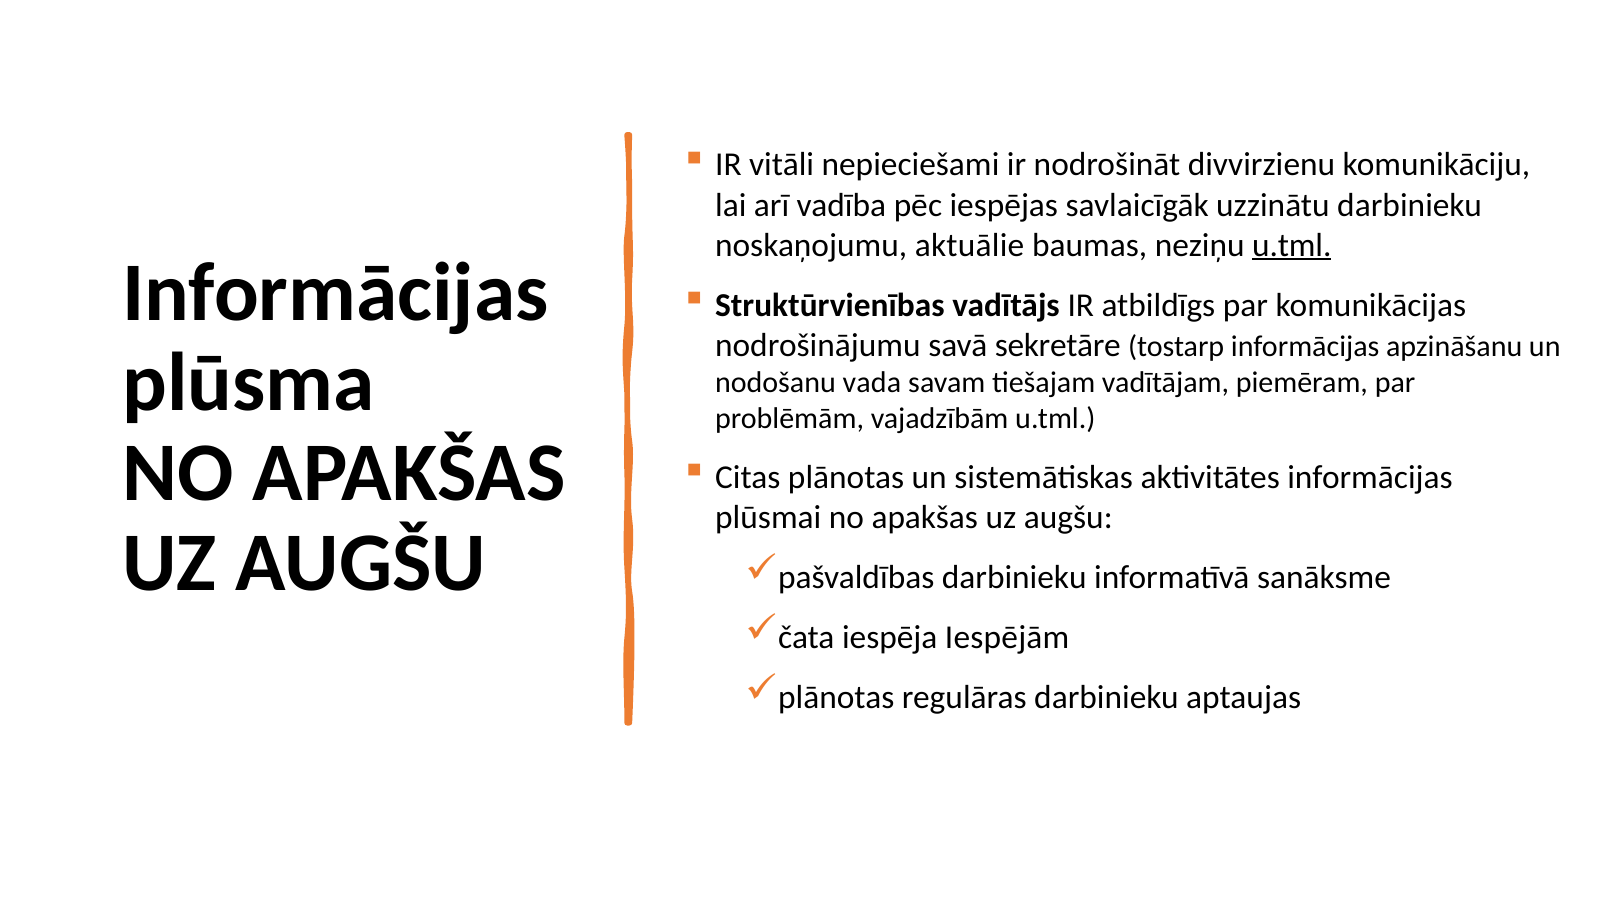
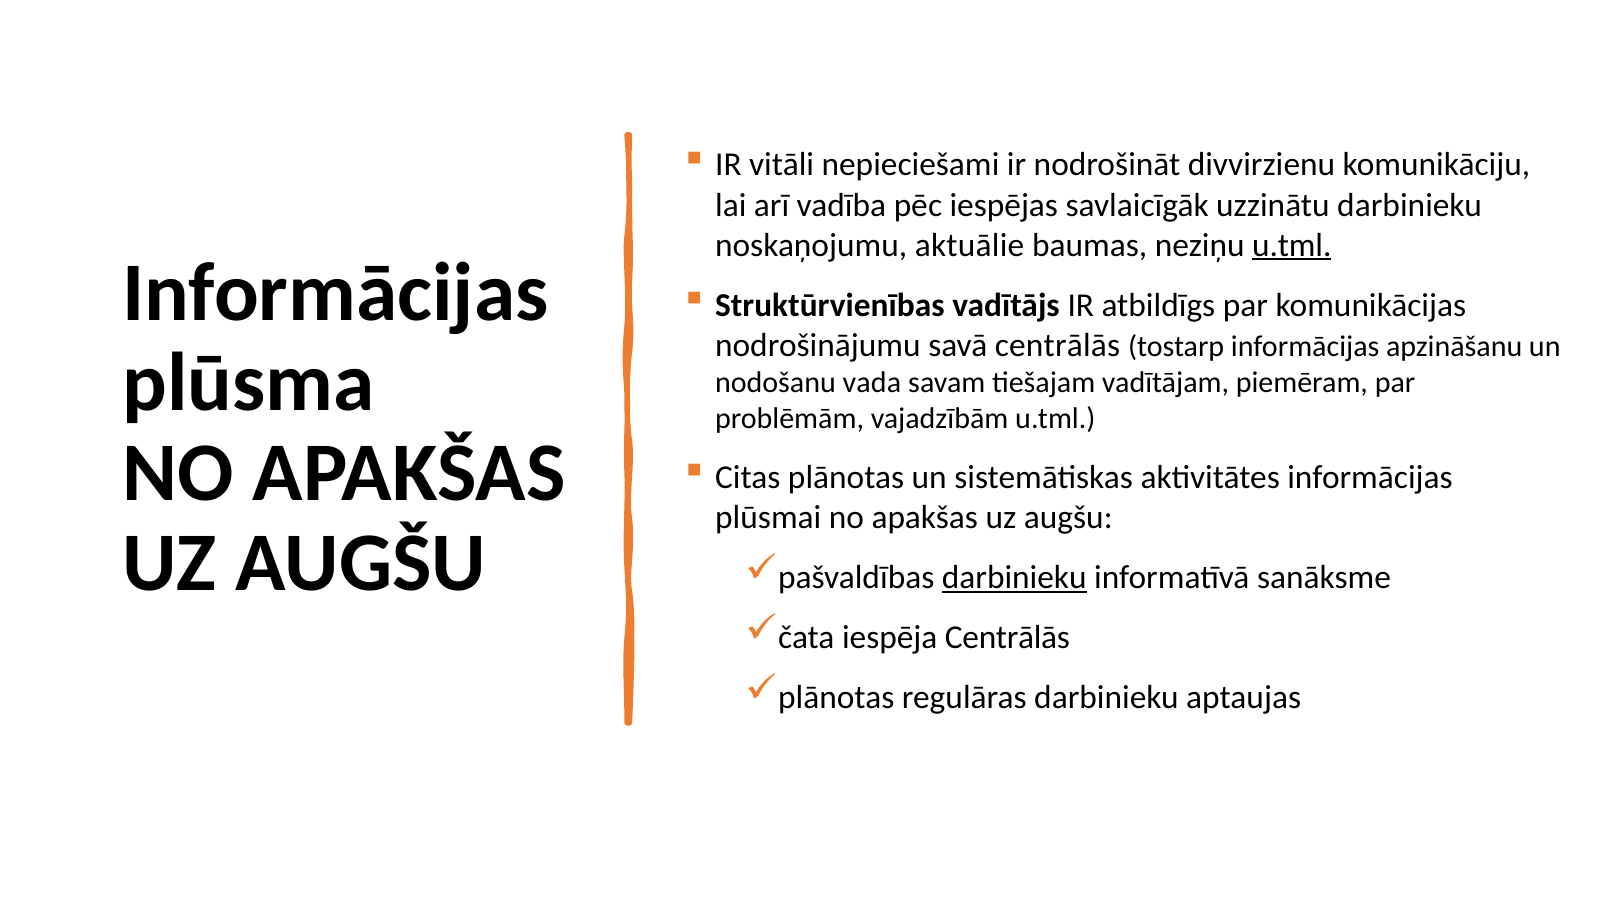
savā sekretāre: sekretāre -> centrālās
darbinieku at (1014, 578) underline: none -> present
iespēja Iespējām: Iespējām -> Centrālās
